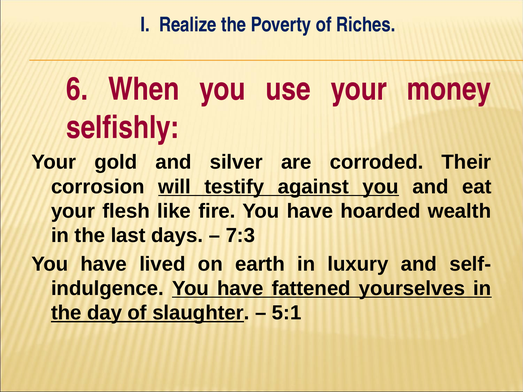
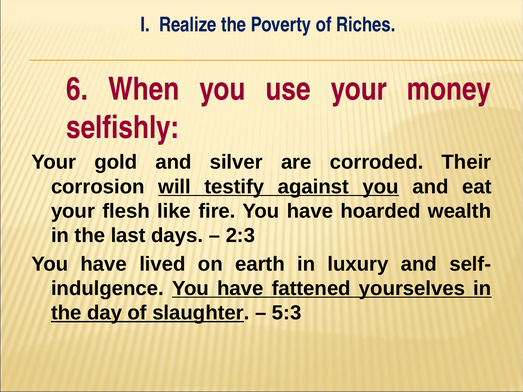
7:3: 7:3 -> 2:3
5:1: 5:1 -> 5:3
